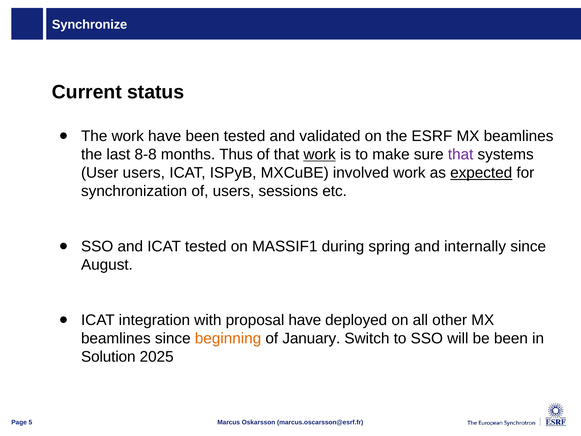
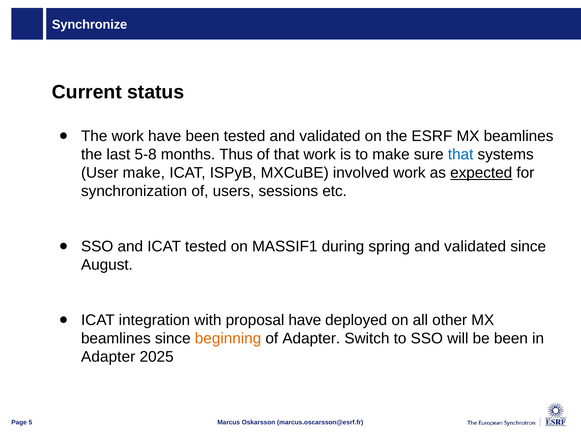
8-8: 8-8 -> 5-8
work at (320, 154) underline: present -> none
that at (461, 154) colour: purple -> blue
User users: users -> make
spring and internally: internally -> validated
of January: January -> Adapter
Solution at (108, 357): Solution -> Adapter
